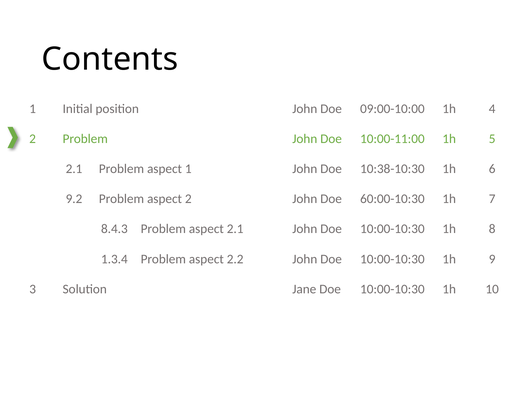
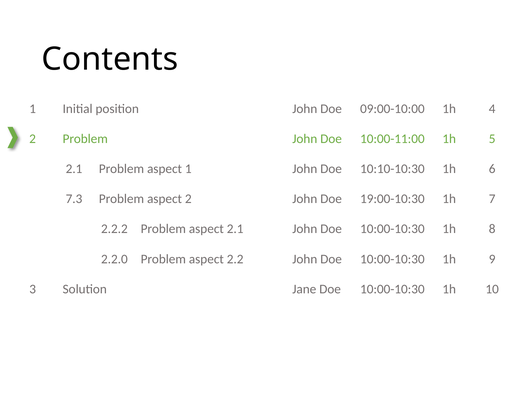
10:38-10:30: 10:38-10:30 -> 10:10-10:30
9.2: 9.2 -> 7.3
60:00-10:30: 60:00-10:30 -> 19:00-10:30
8.4.3: 8.4.3 -> 2.2.2
1.3.4: 1.3.4 -> 2.2.0
